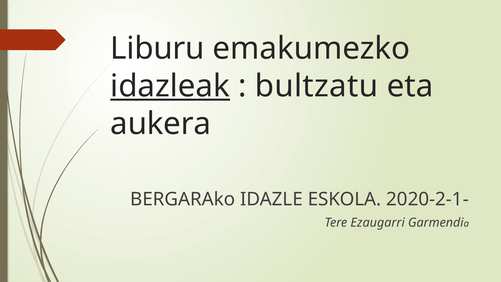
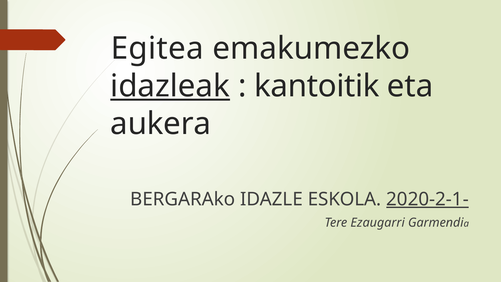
Liburu: Liburu -> Egitea
bultzatu: bultzatu -> kantoitik
2020-2-1- underline: none -> present
